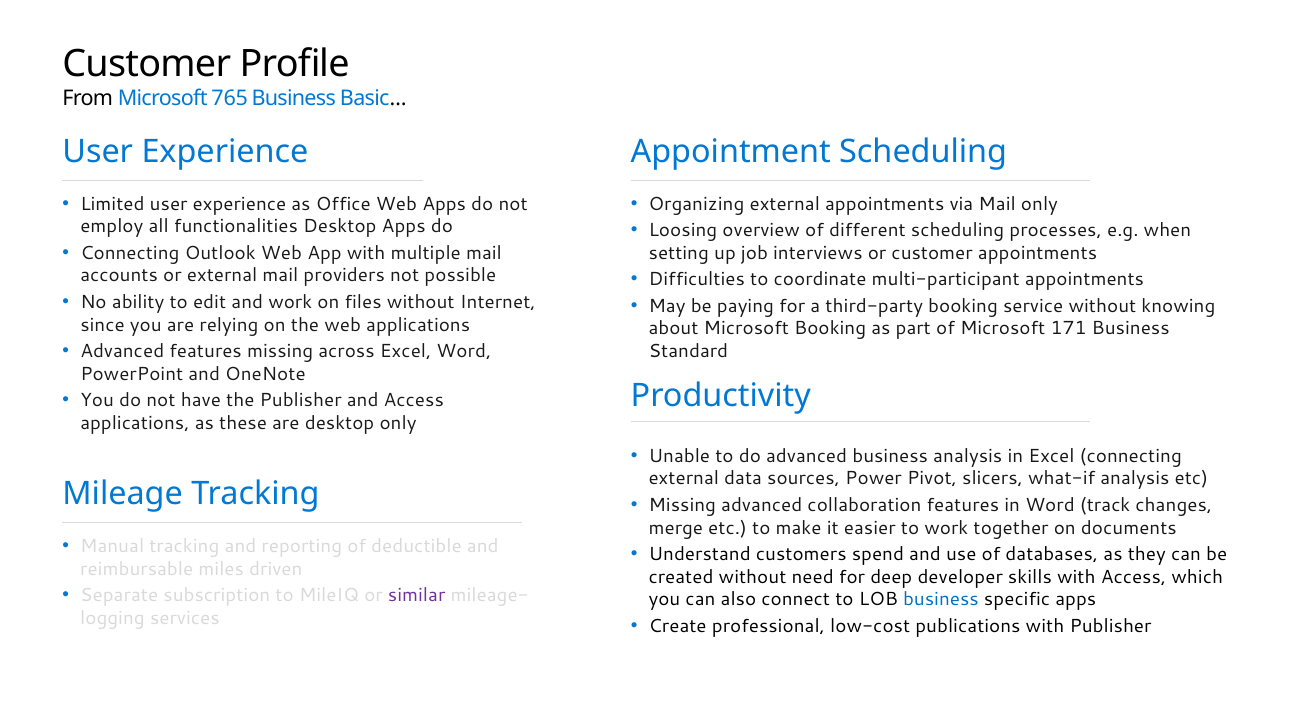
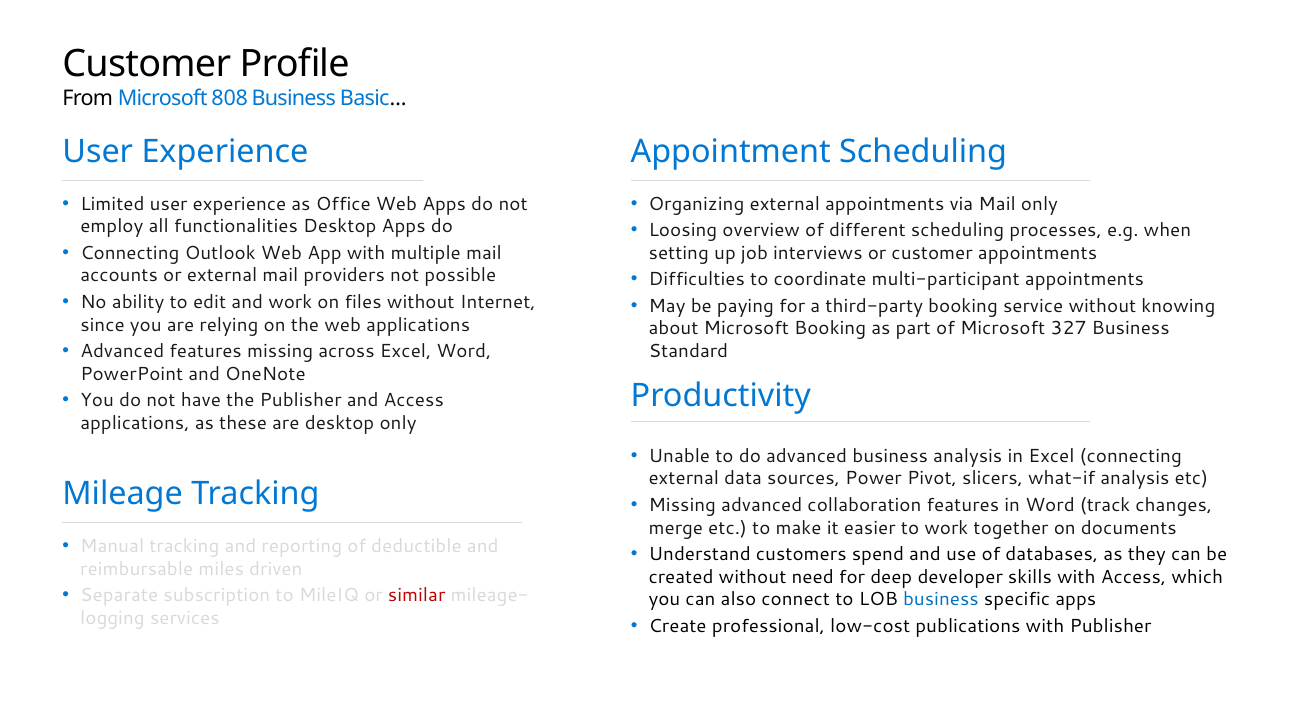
765: 765 -> 808
171: 171 -> 327
similar colour: purple -> red
